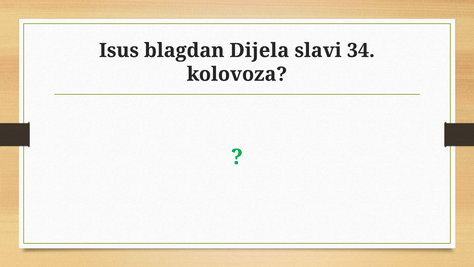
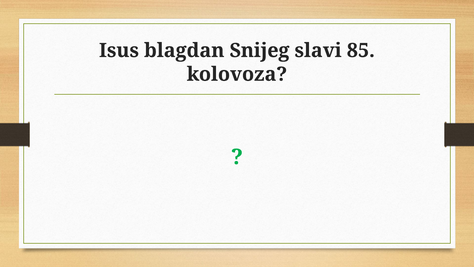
Dijela: Dijela -> Snijeg
34: 34 -> 85
